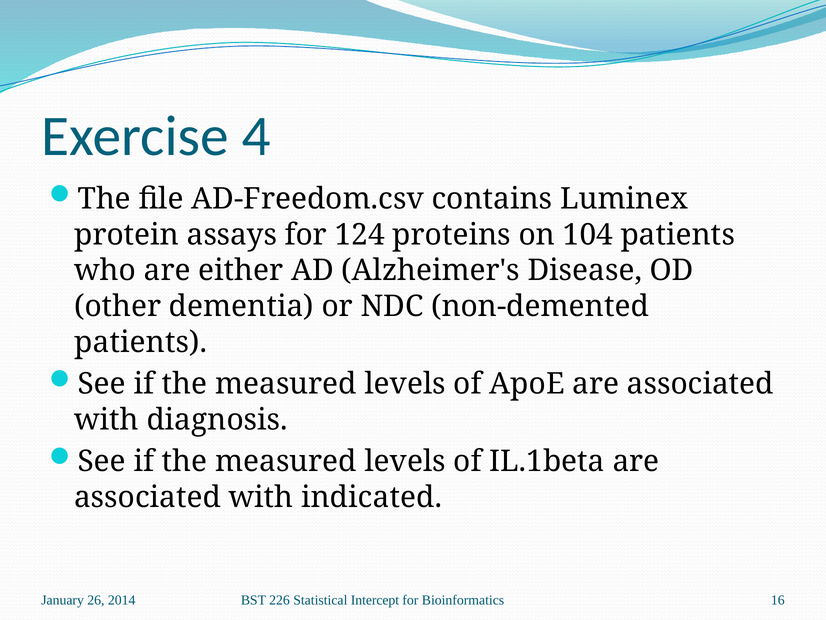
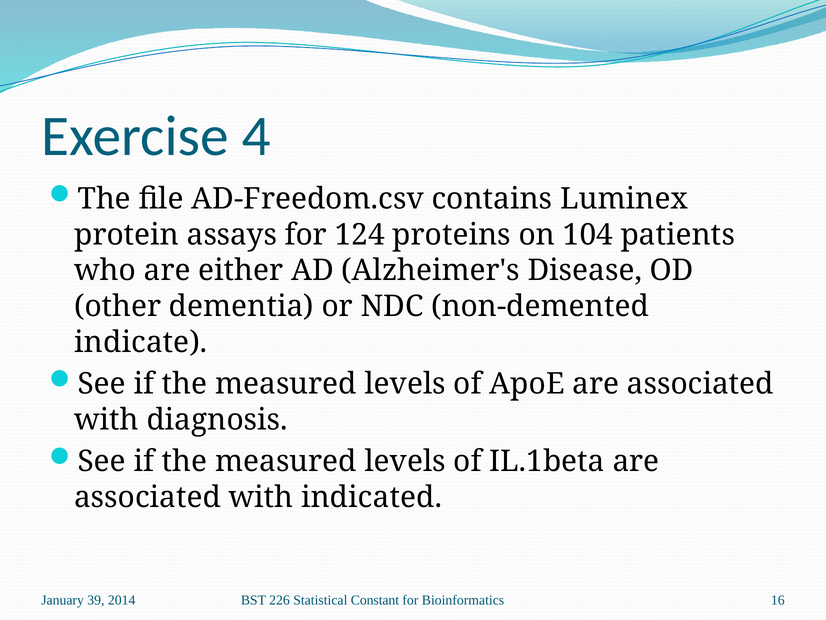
patients at (141, 342): patients -> indicate
26: 26 -> 39
Intercept: Intercept -> Constant
